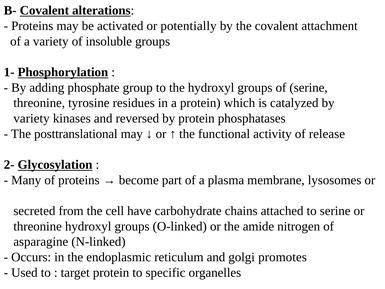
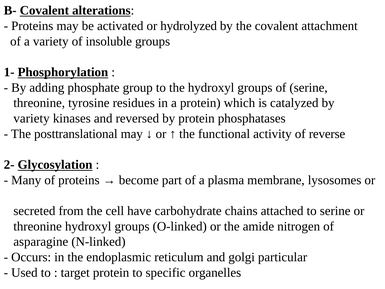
potentially: potentially -> hydrolyzed
release: release -> reverse
promotes: promotes -> particular
